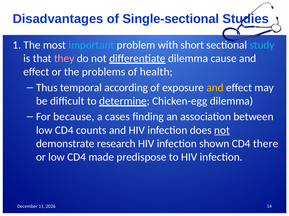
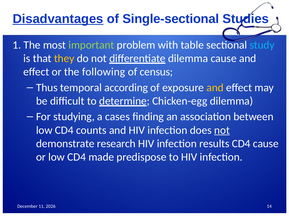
Disadvantages underline: none -> present
important colour: light blue -> light green
short: short -> table
they colour: pink -> yellow
problems: problems -> following
health: health -> census
because: because -> studying
shown: shown -> results
CD4 there: there -> cause
